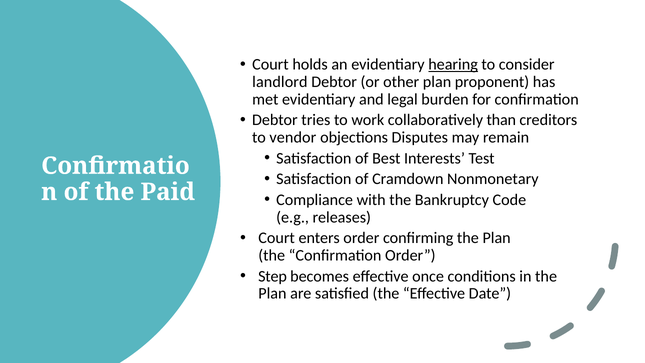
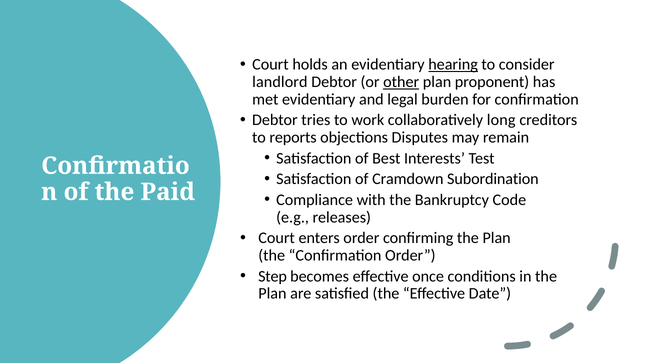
other underline: none -> present
than: than -> long
vendor: vendor -> reports
Nonmonetary: Nonmonetary -> Subordination
